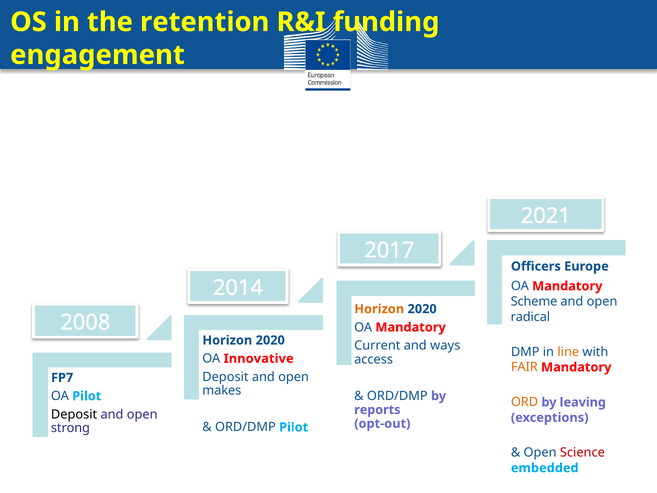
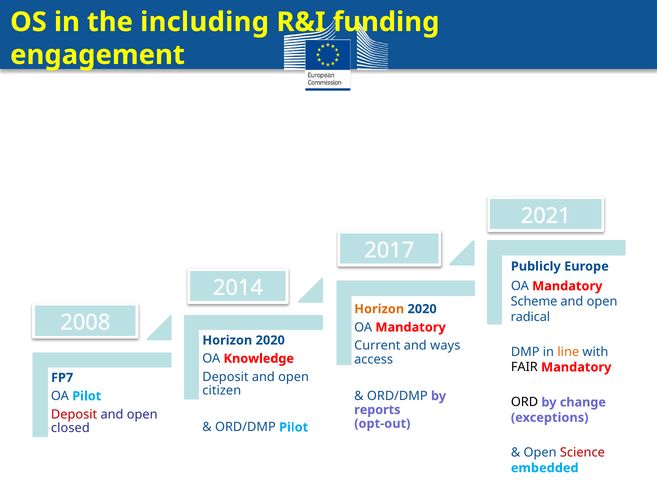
retention: retention -> including
Officers: Officers -> Publicly
Innovative: Innovative -> Knowledge
FAIR colour: orange -> black
makes: makes -> citizen
ORD colour: orange -> black
leaving: leaving -> change
Deposit at (74, 414) colour: black -> red
strong: strong -> closed
